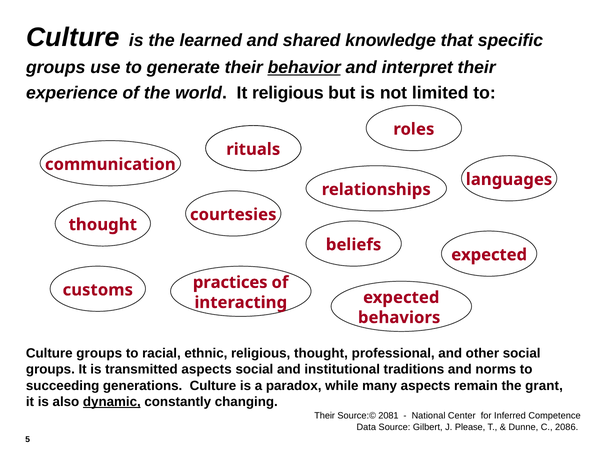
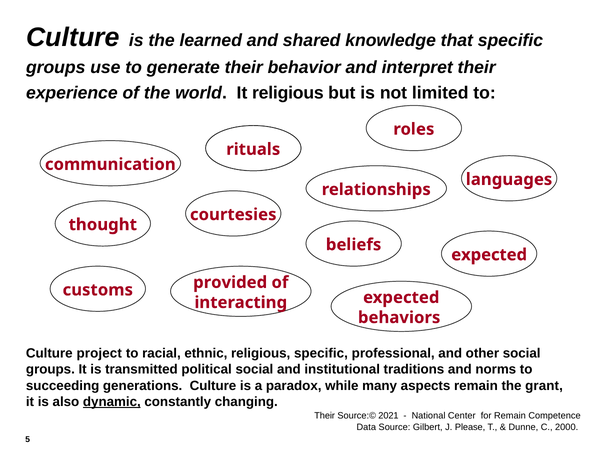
behavior underline: present -> none
practices: practices -> provided
Culture groups: groups -> project
religious thought: thought -> specific
transmitted aspects: aspects -> political
2081: 2081 -> 2021
for Inferred: Inferred -> Remain
2086: 2086 -> 2000
